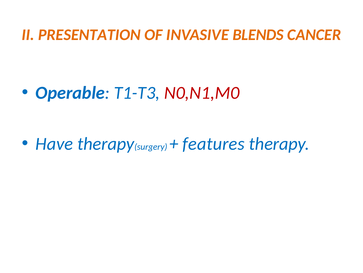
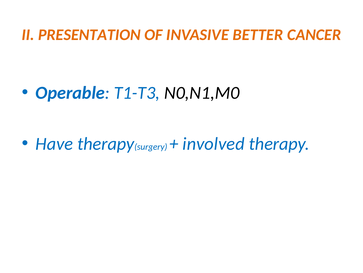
BLENDS: BLENDS -> BETTER
N0,N1,M0 colour: red -> black
features: features -> involved
